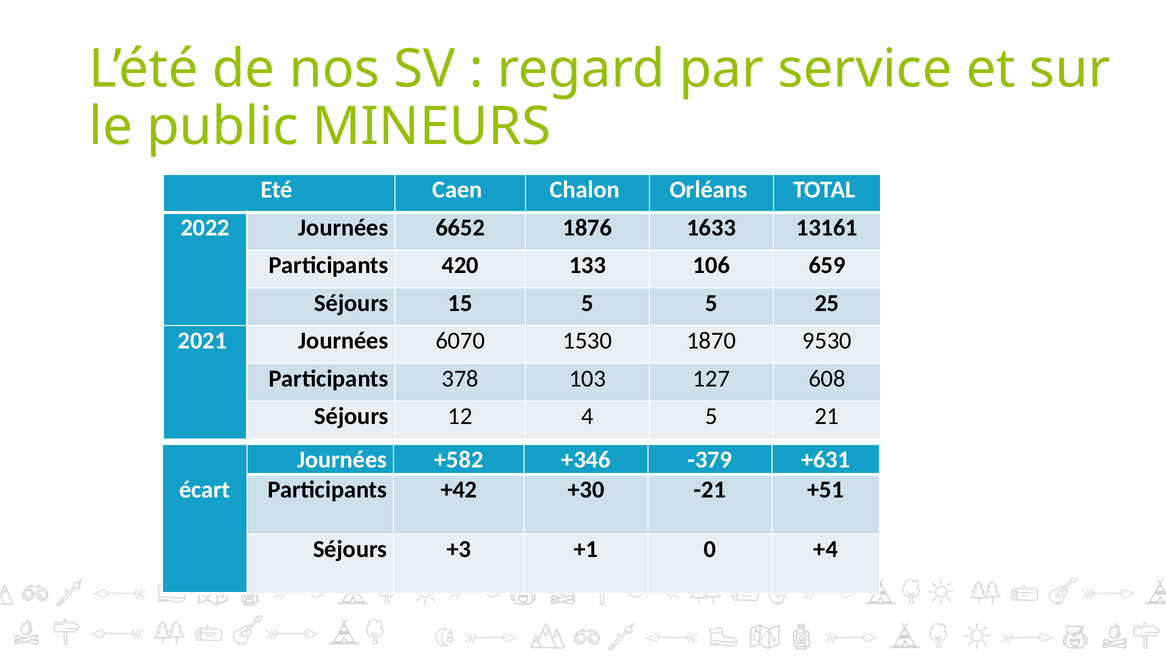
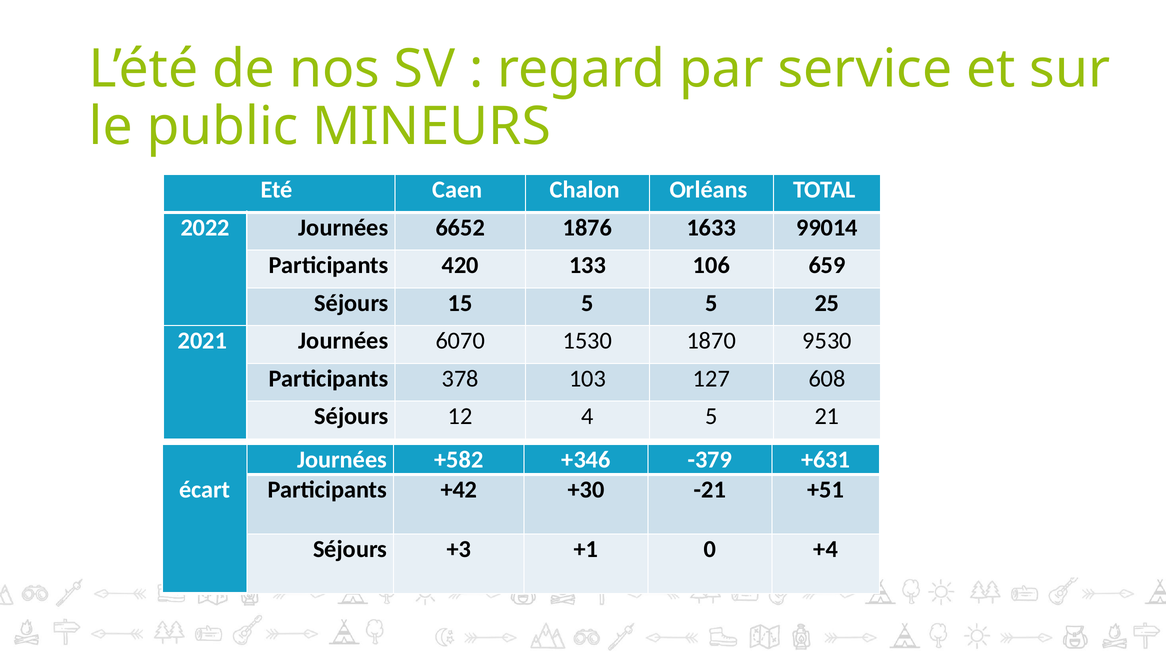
13161: 13161 -> 99014
